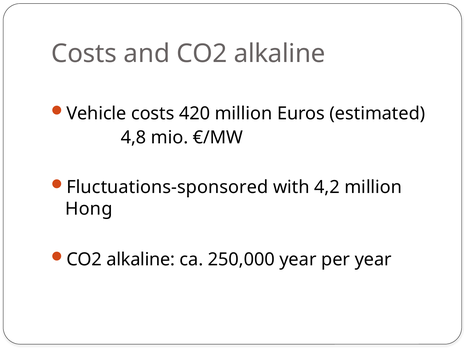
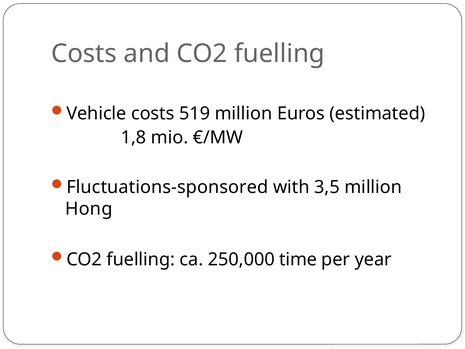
and CO2 alkaline: alkaline -> fuelling
420: 420 -> 519
4,8: 4,8 -> 1,8
4,2: 4,2 -> 3,5
alkaline at (141, 259): alkaline -> fuelling
250,000 year: year -> time
